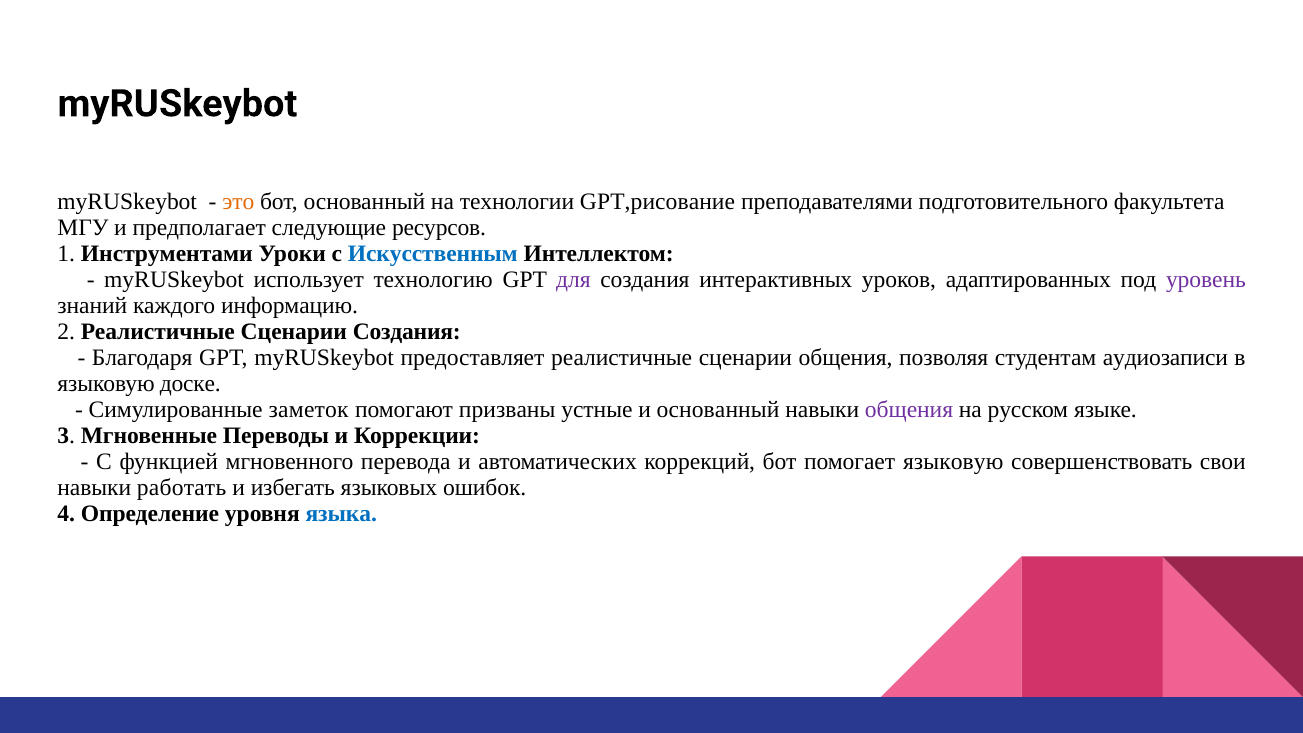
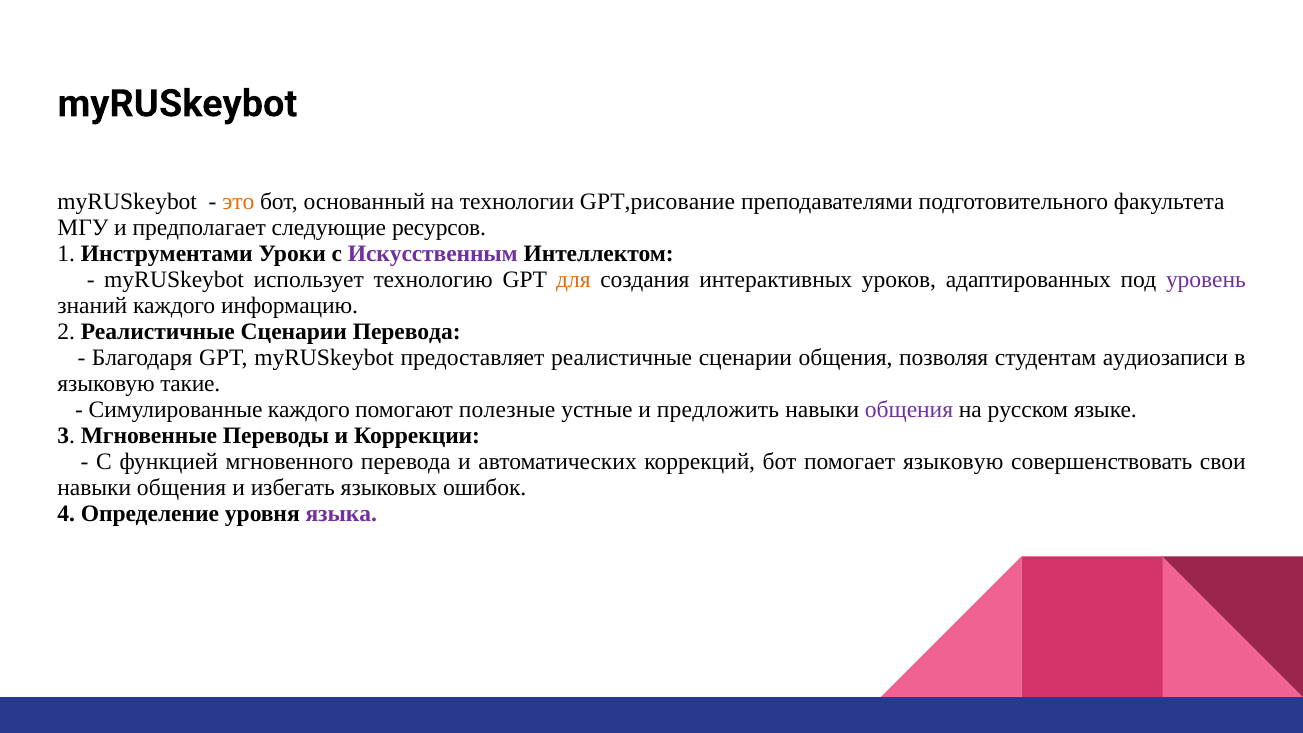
Искусственным colour: blue -> purple
для colour: purple -> orange
Сценарии Создания: Создания -> Перевода
доске: доске -> такие
Симулированные заметок: заметок -> каждого
призваны: призваны -> полезные
и основанный: основанный -> предложить
работать at (182, 487): работать -> общения
языка colour: blue -> purple
